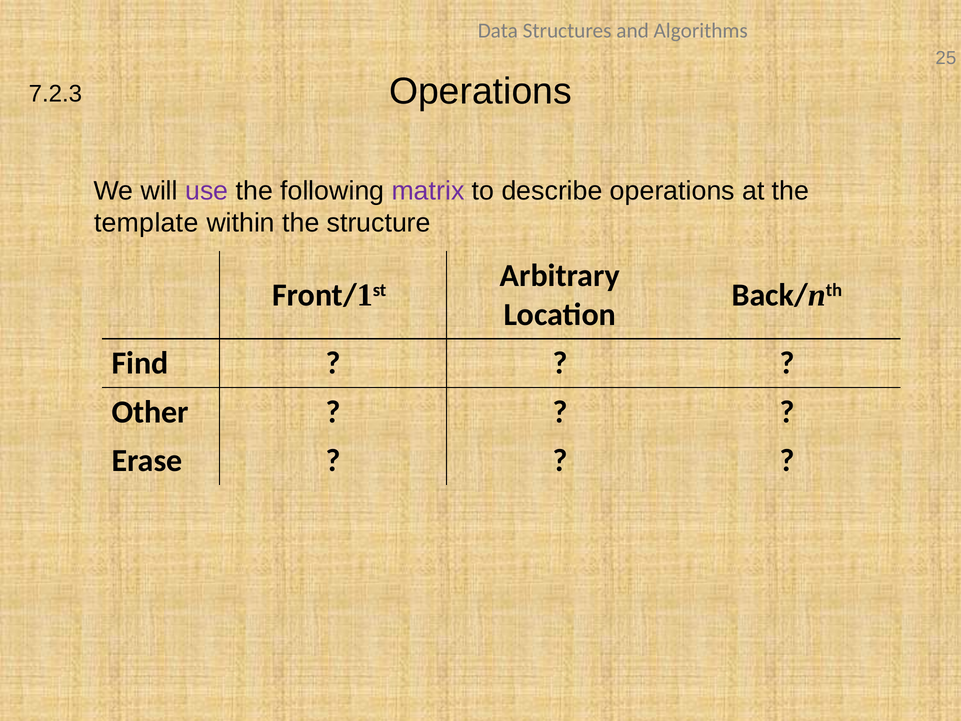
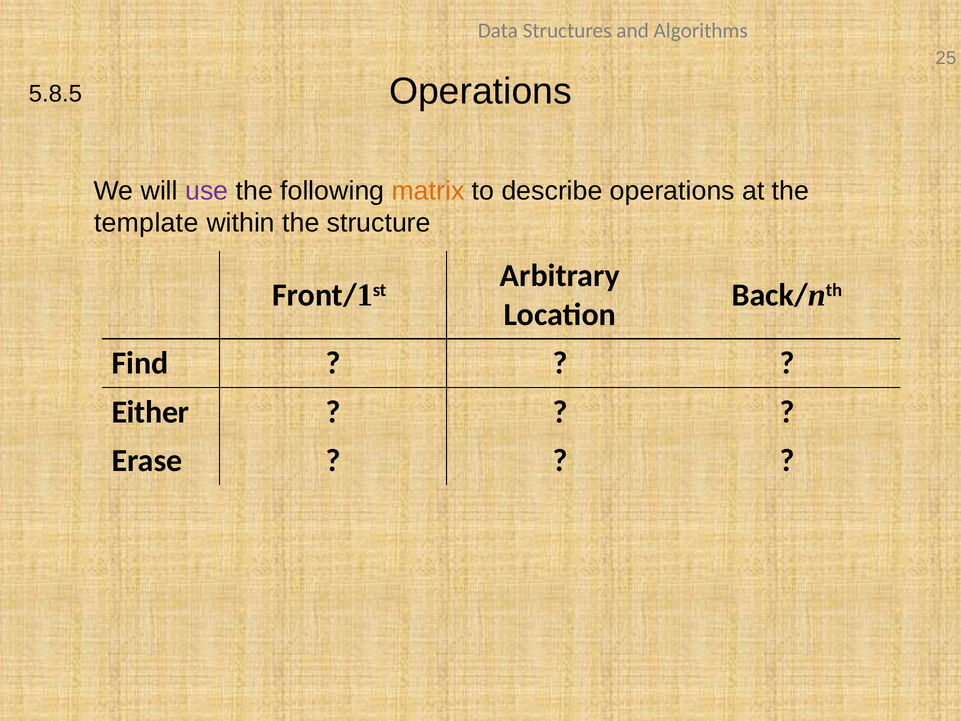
7.2.3: 7.2.3 -> 5.8.5
matrix colour: purple -> orange
Other: Other -> Either
